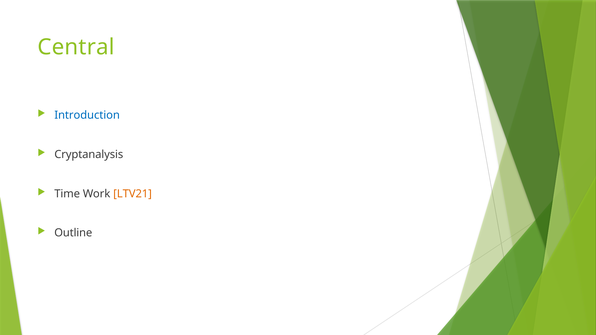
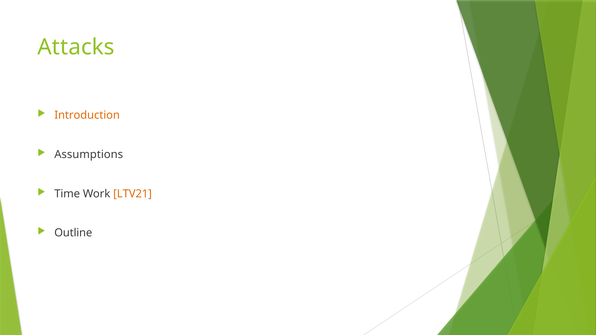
Central: Central -> Attacks
Introduction colour: blue -> orange
Cryptanalysis: Cryptanalysis -> Assumptions
